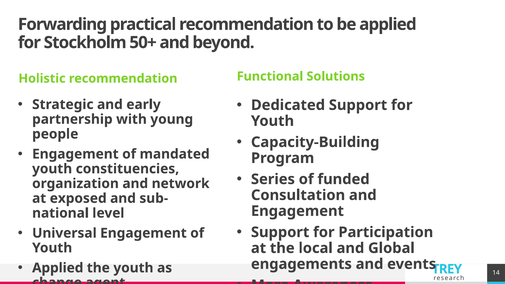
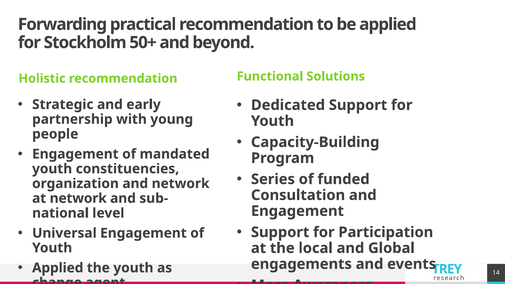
at exposed: exposed -> network
